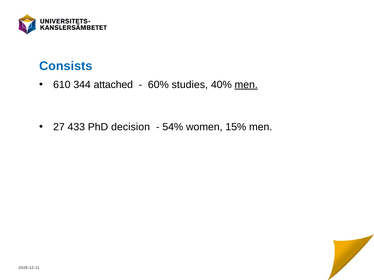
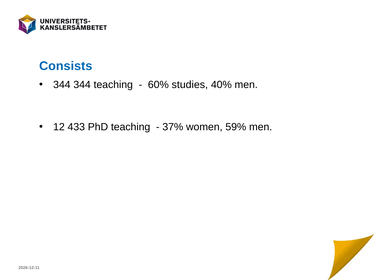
610 at (62, 85): 610 -> 344
344 attached: attached -> teaching
men at (246, 85) underline: present -> none
27: 27 -> 12
PhD decision: decision -> teaching
54%: 54% -> 37%
15%: 15% -> 59%
